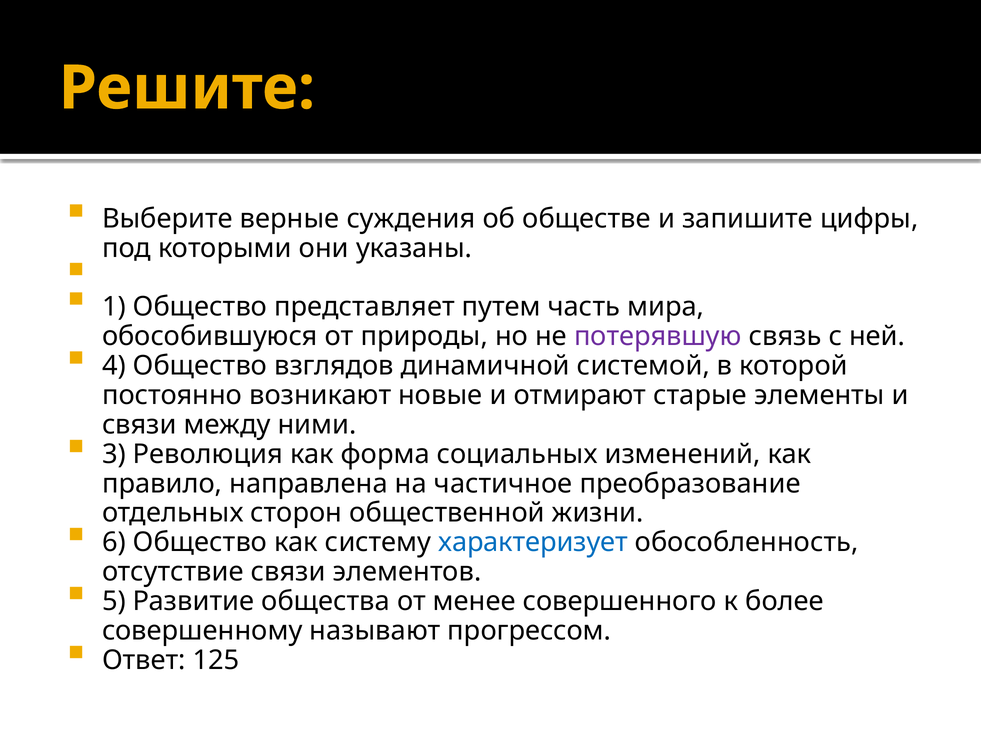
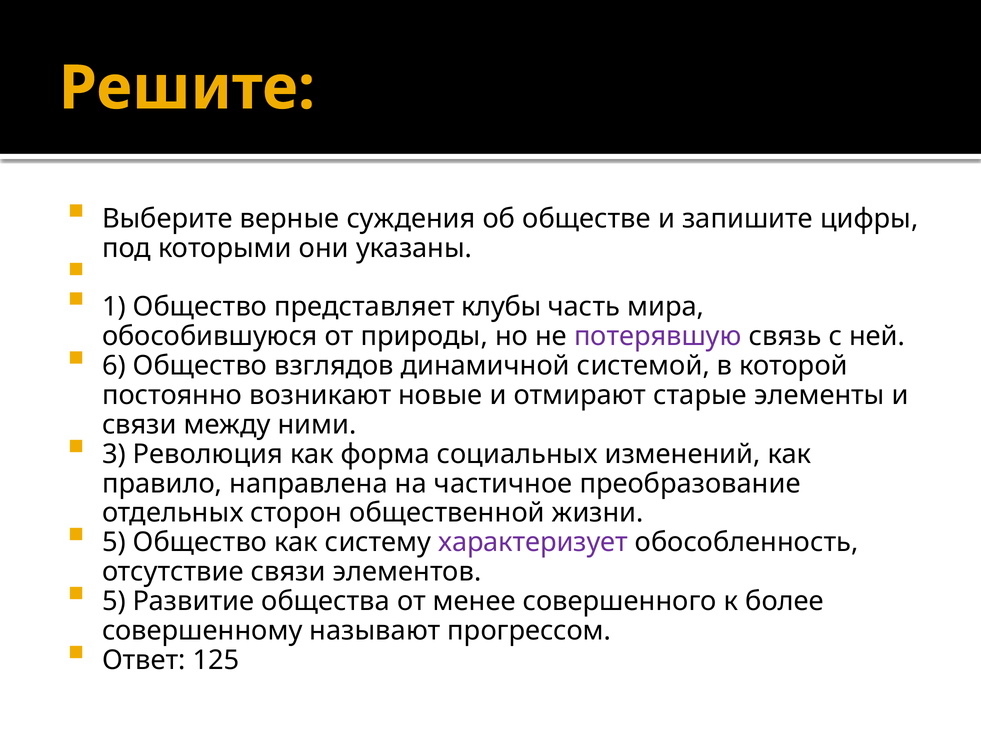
путем: путем -> клубы
4: 4 -> 6
6 at (114, 542): 6 -> 5
характеризует colour: blue -> purple
